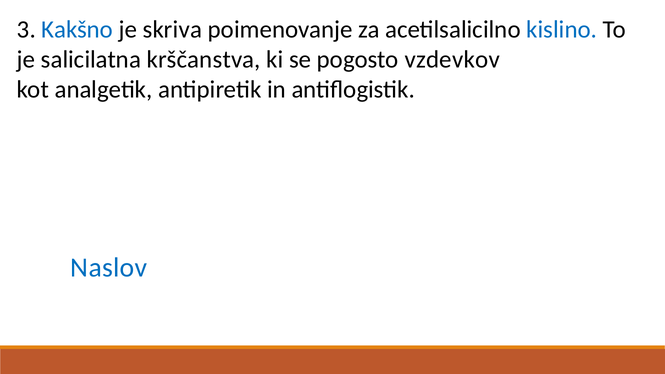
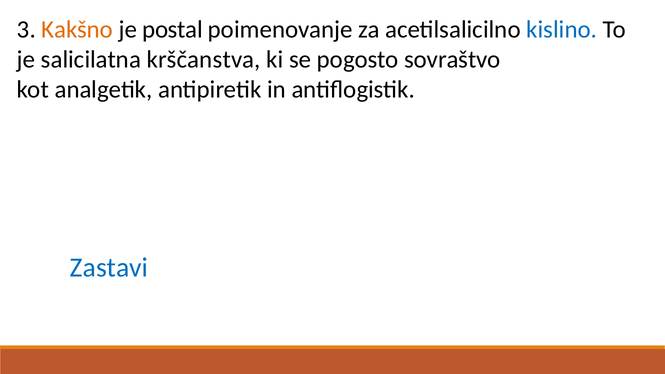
Kakšno colour: blue -> orange
skriva: skriva -> postal
vzdevkov: vzdevkov -> sovraštvo
Naslov: Naslov -> Zastavi
